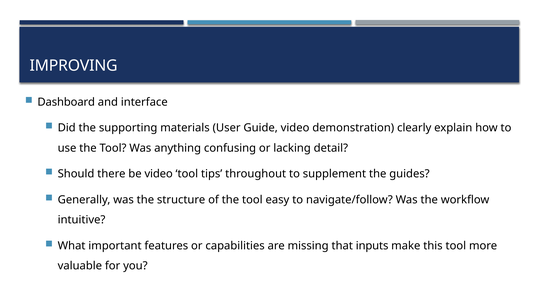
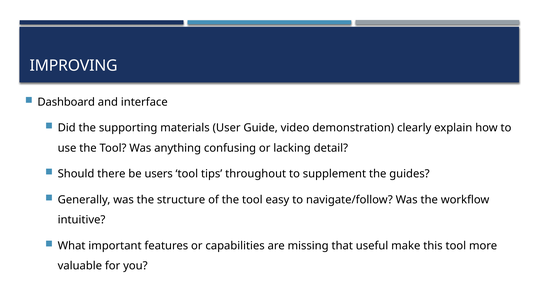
be video: video -> users
inputs: inputs -> useful
